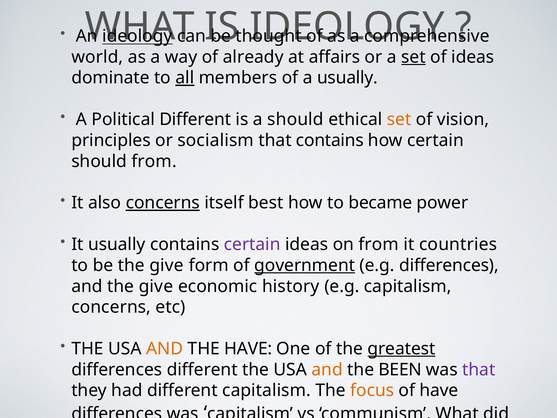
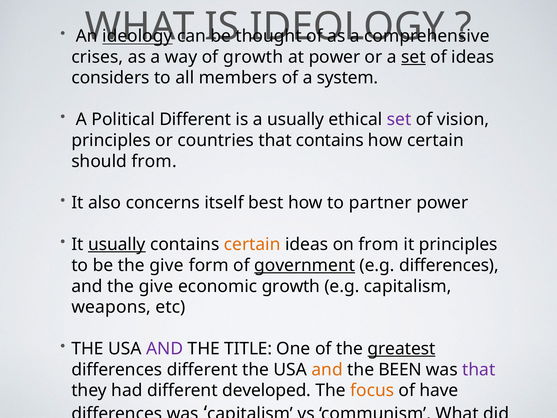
world: world -> crises
of already: already -> growth
at affairs: affairs -> power
dominate: dominate -> considers
all underline: present -> none
a usually: usually -> system
a should: should -> usually
set at (399, 119) colour: orange -> purple
socialism: socialism -> countries
concerns at (163, 203) underline: present -> none
became: became -> partner
usually at (117, 244) underline: none -> present
certain at (252, 244) colour: purple -> orange
it countries: countries -> principles
economic history: history -> growth
concerns at (111, 307): concerns -> weapons
AND at (165, 349) colour: orange -> purple
THE HAVE: HAVE -> TITLE
different capitalism: capitalism -> developed
